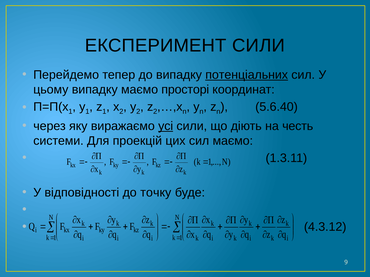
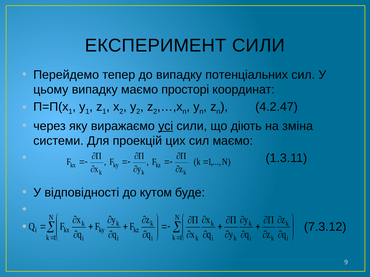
потенціальних underline: present -> none
5.6.40: 5.6.40 -> 4.2.47
честь: честь -> зміна
точку: точку -> кутом
4.3.12: 4.3.12 -> 7.3.12
